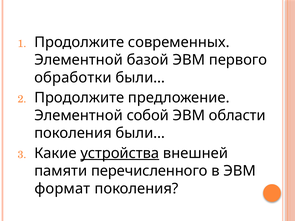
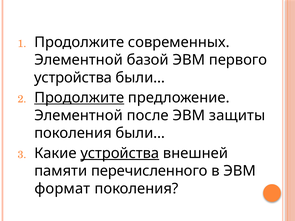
обработки at (73, 78): обработки -> устройства
Продолжите at (79, 98) underline: none -> present
собой: собой -> после
области: области -> защиты
